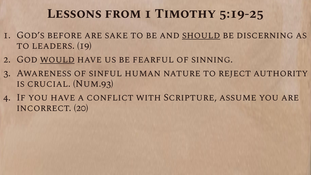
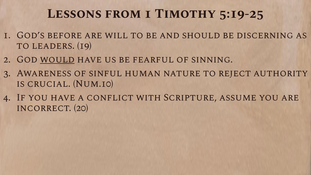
sake: sake -> will
should underline: present -> none
Num.93: Num.93 -> Num.10
